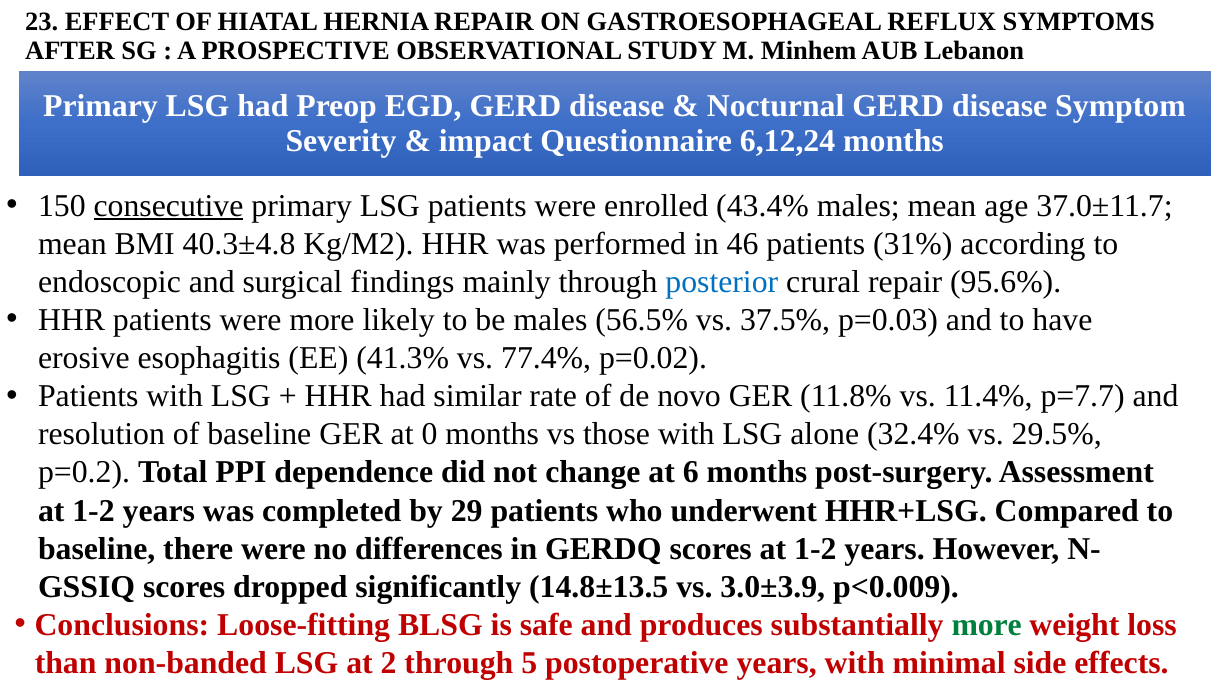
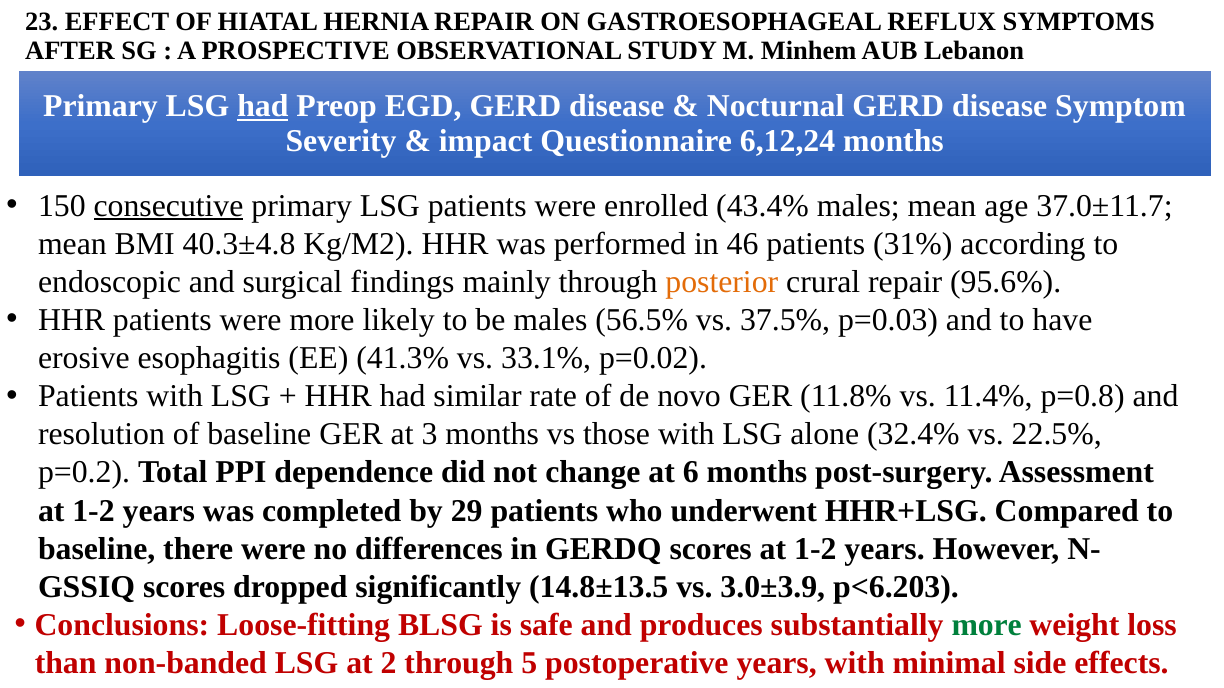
had at (263, 106) underline: none -> present
posterior colour: blue -> orange
77.4%: 77.4% -> 33.1%
p=7.7: p=7.7 -> p=0.8
0: 0 -> 3
29.5%: 29.5% -> 22.5%
p<0.009: p<0.009 -> p<6.203
